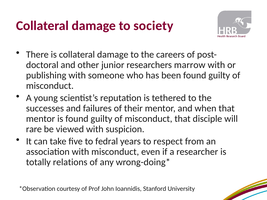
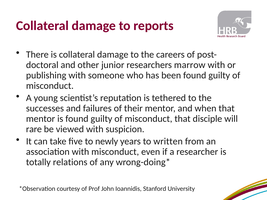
society: society -> reports
fedral: fedral -> newly
respect: respect -> written
